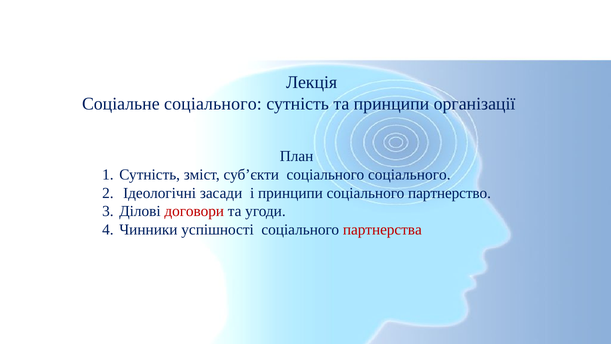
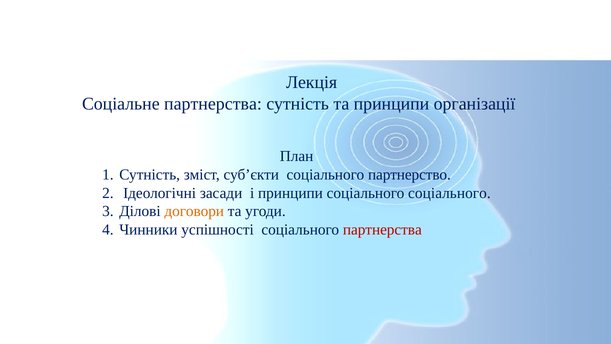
Соціальне соціального: соціального -> партнерства
соціального соціального: соціального -> партнерство
соціального партнерство: партнерство -> соціального
договори colour: red -> orange
